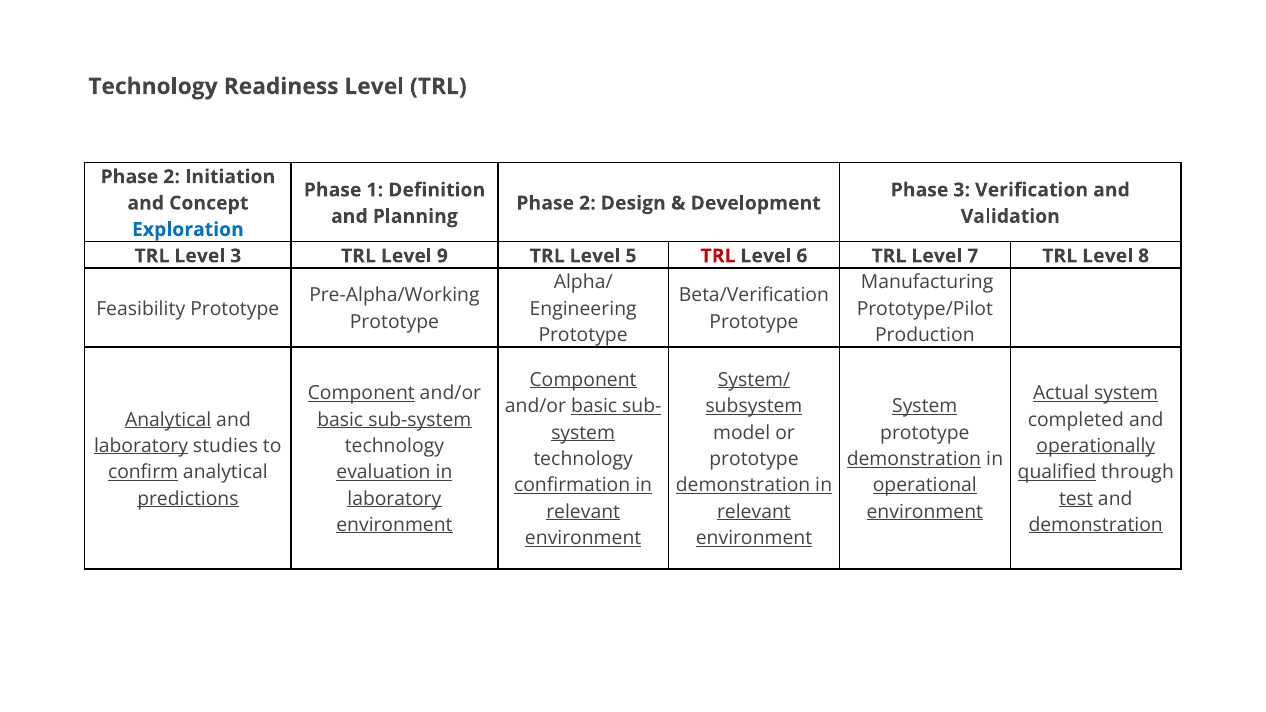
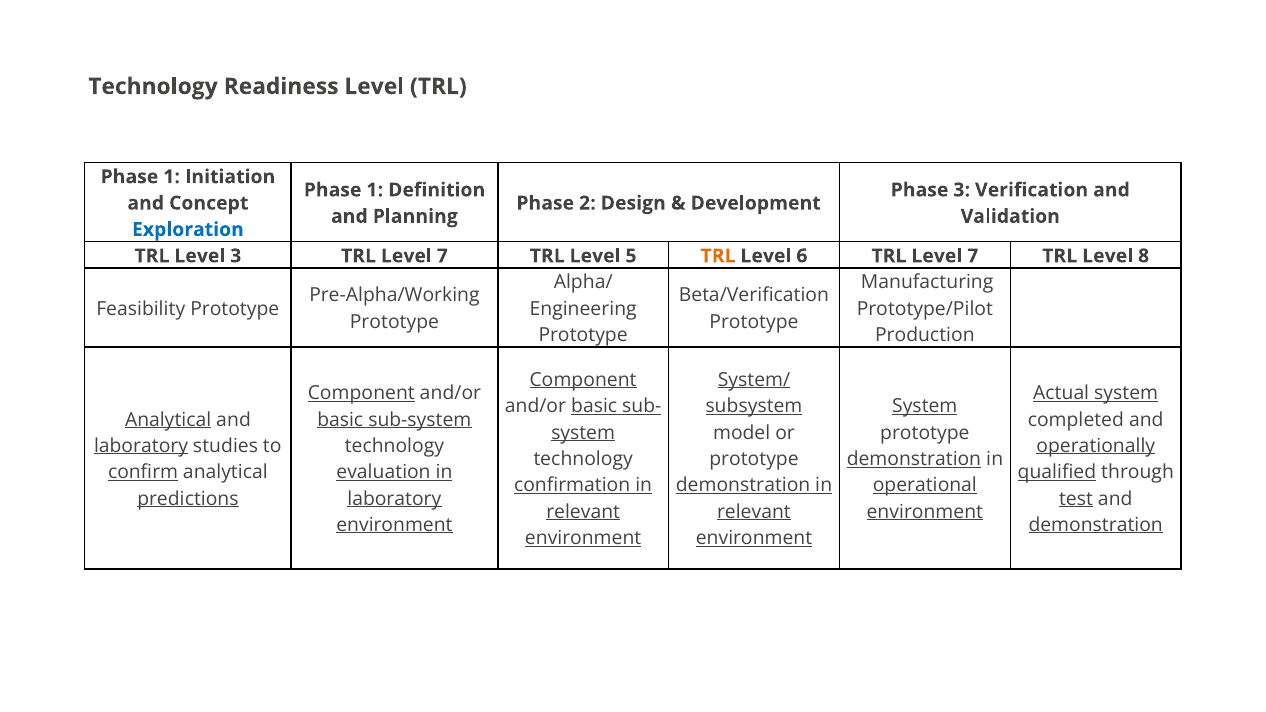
2 at (172, 177): 2 -> 1
3 TRL Level 9: 9 -> 7
TRL at (718, 256) colour: red -> orange
